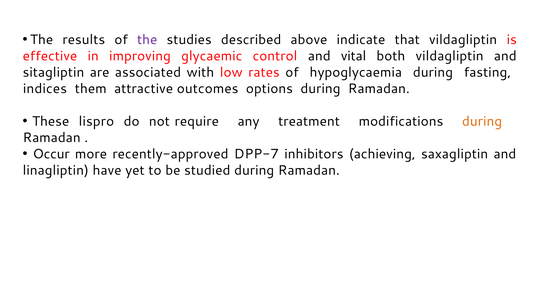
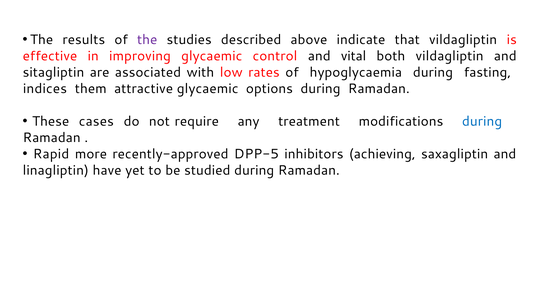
attractive outcomes: outcomes -> glycaemic
lispro: lispro -> cases
during at (482, 121) colour: orange -> blue
Occur: Occur -> Rapid
DPP-7: DPP-7 -> DPP-5
